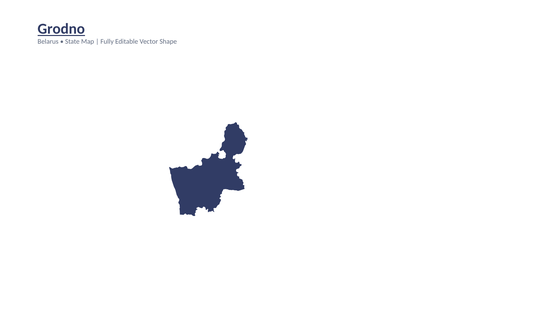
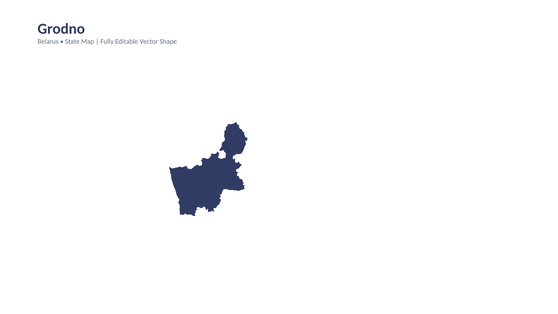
Grodno underline: present -> none
